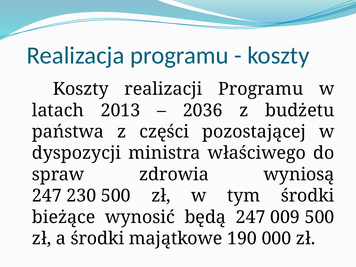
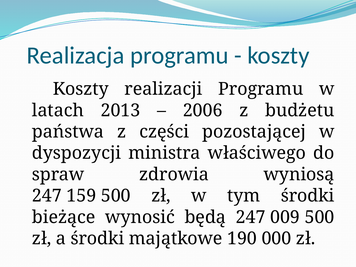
2036: 2036 -> 2006
230: 230 -> 159
